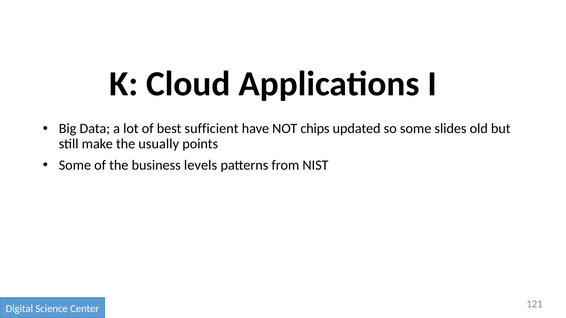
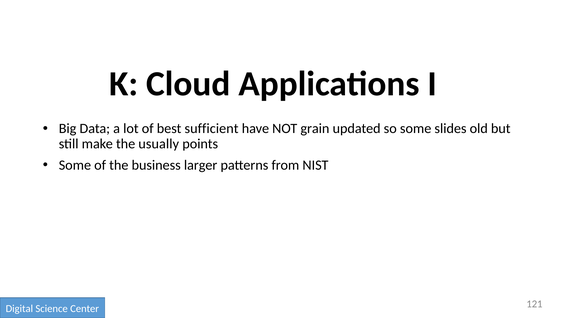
chips: chips -> grain
levels: levels -> larger
